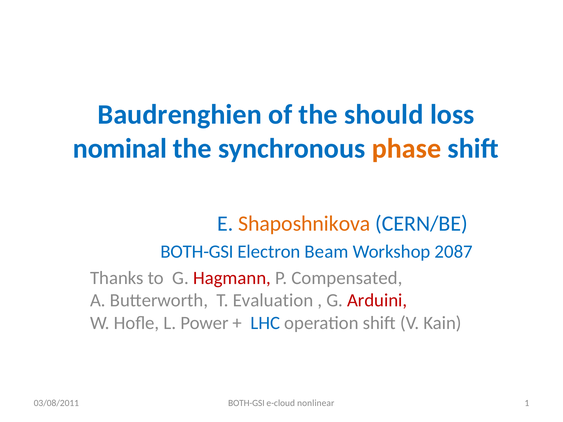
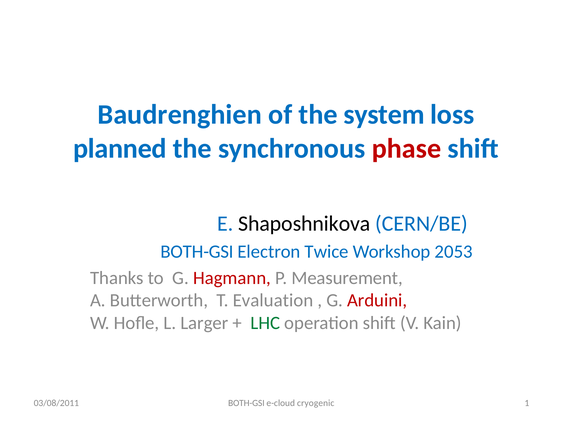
should: should -> system
nominal: nominal -> planned
phase colour: orange -> red
Shaposhnikova colour: orange -> black
Beam: Beam -> Twice
2087: 2087 -> 2053
Compensated: Compensated -> Measurement
Power: Power -> Larger
LHC colour: blue -> green
nonlinear: nonlinear -> cryogenic
